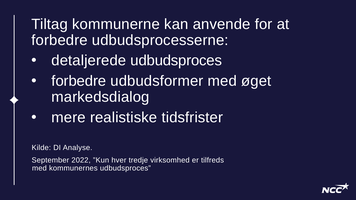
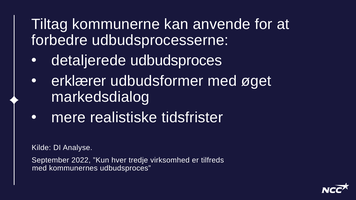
forbedre at (79, 81): forbedre -> erklærer
